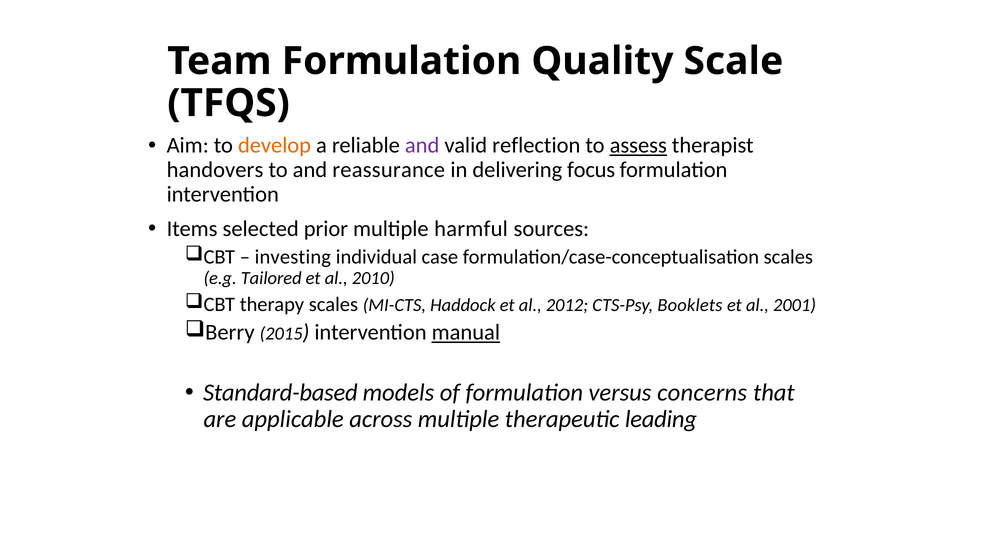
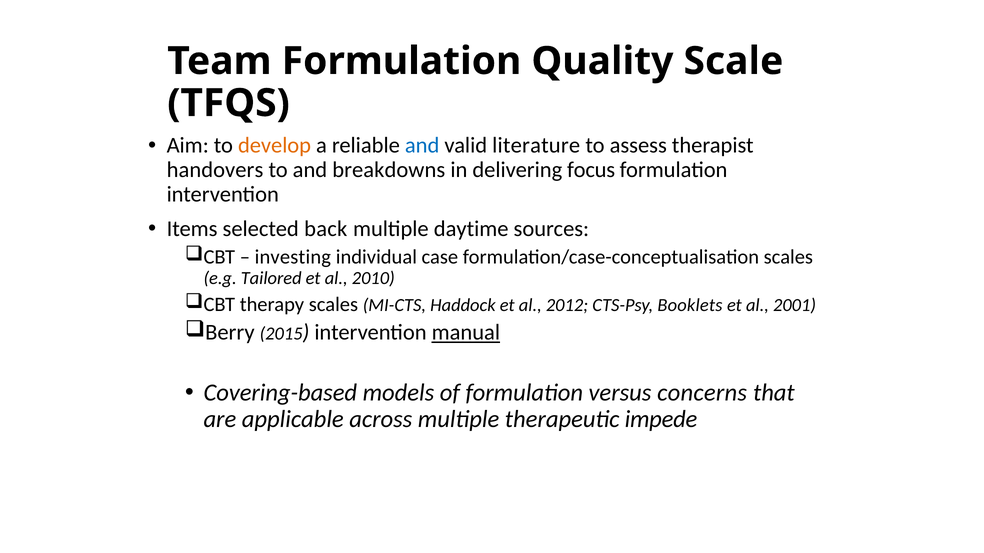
and at (422, 146) colour: purple -> blue
reflection: reflection -> literature
assess underline: present -> none
reassurance: reassurance -> breakdowns
prior: prior -> back
harmful: harmful -> daytime
Standard-based: Standard-based -> Covering-based
leading: leading -> impede
